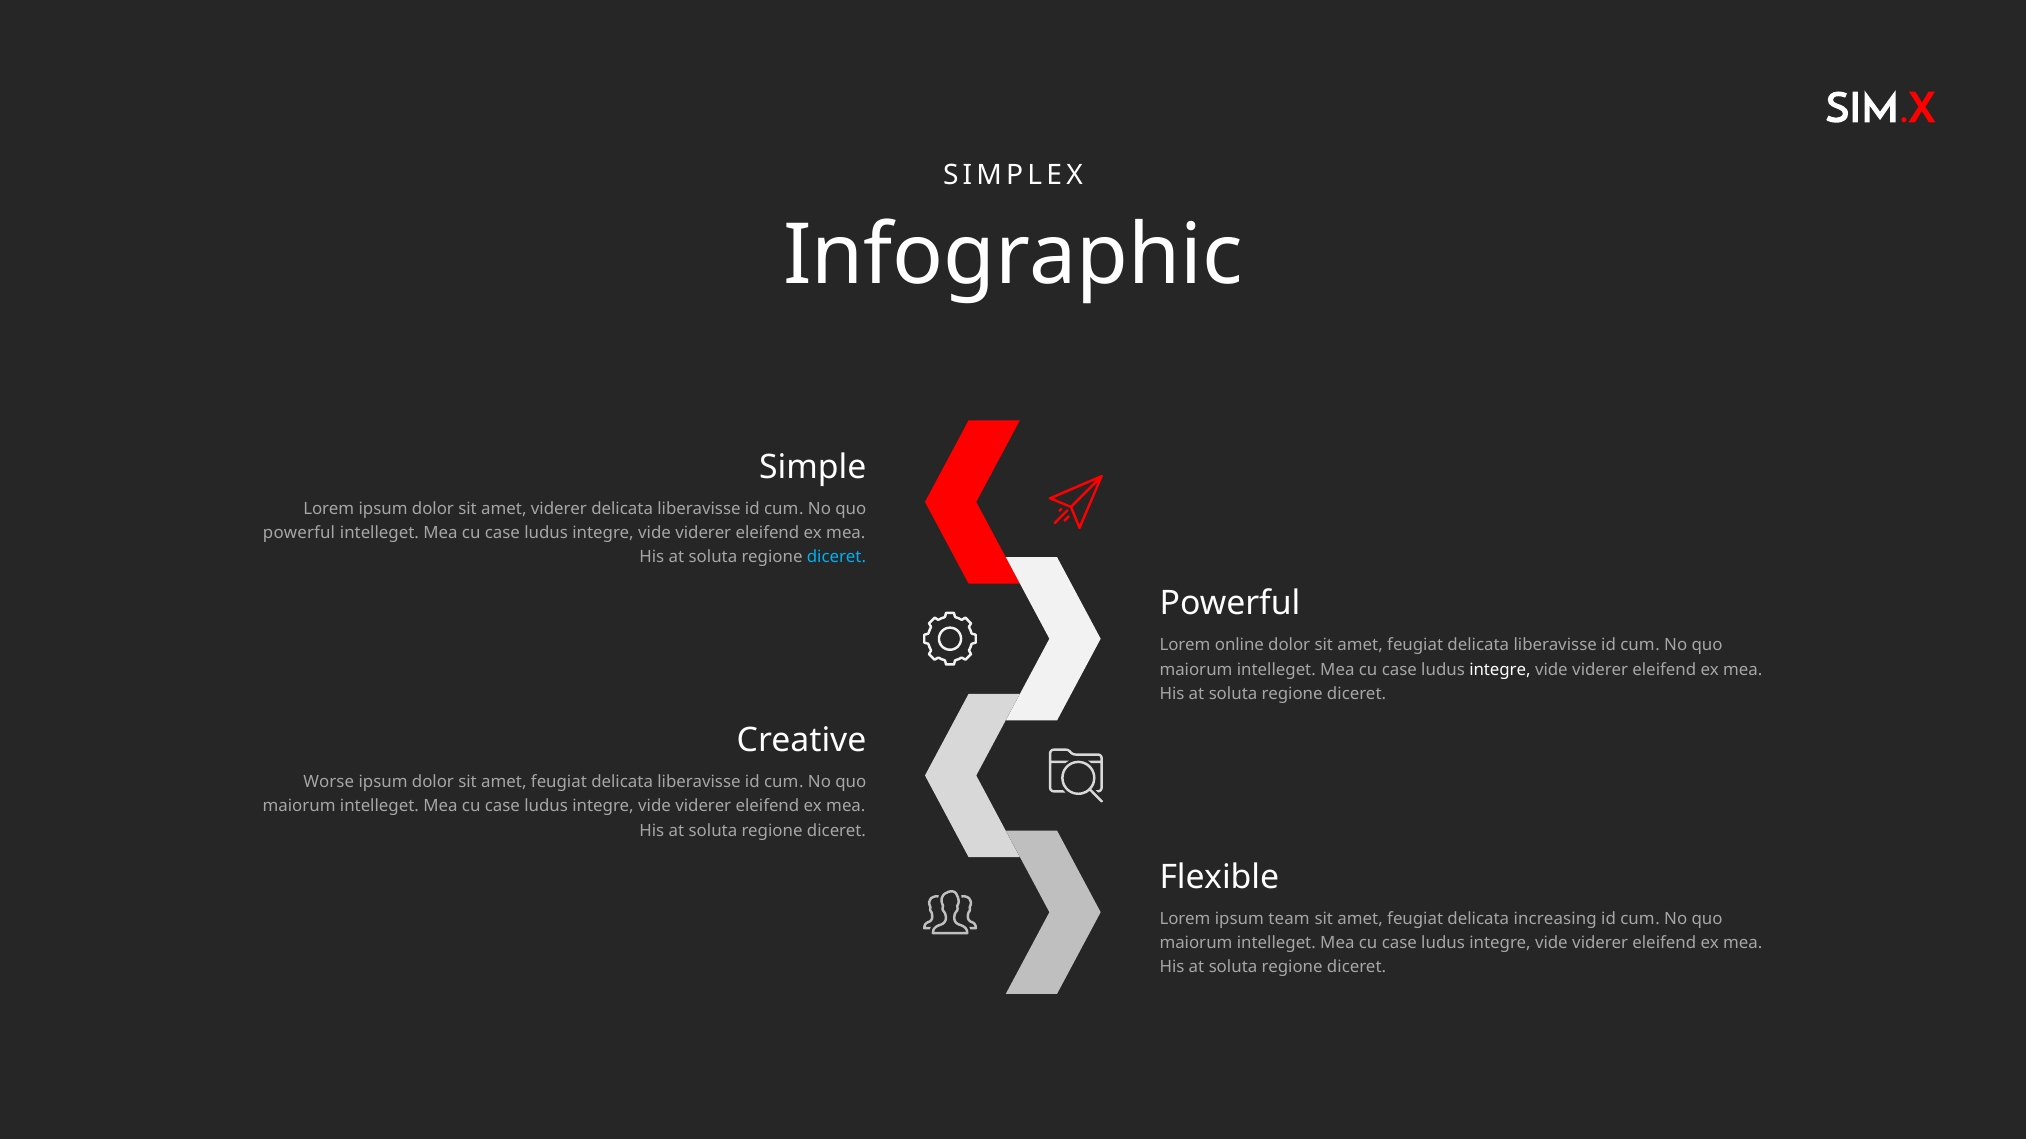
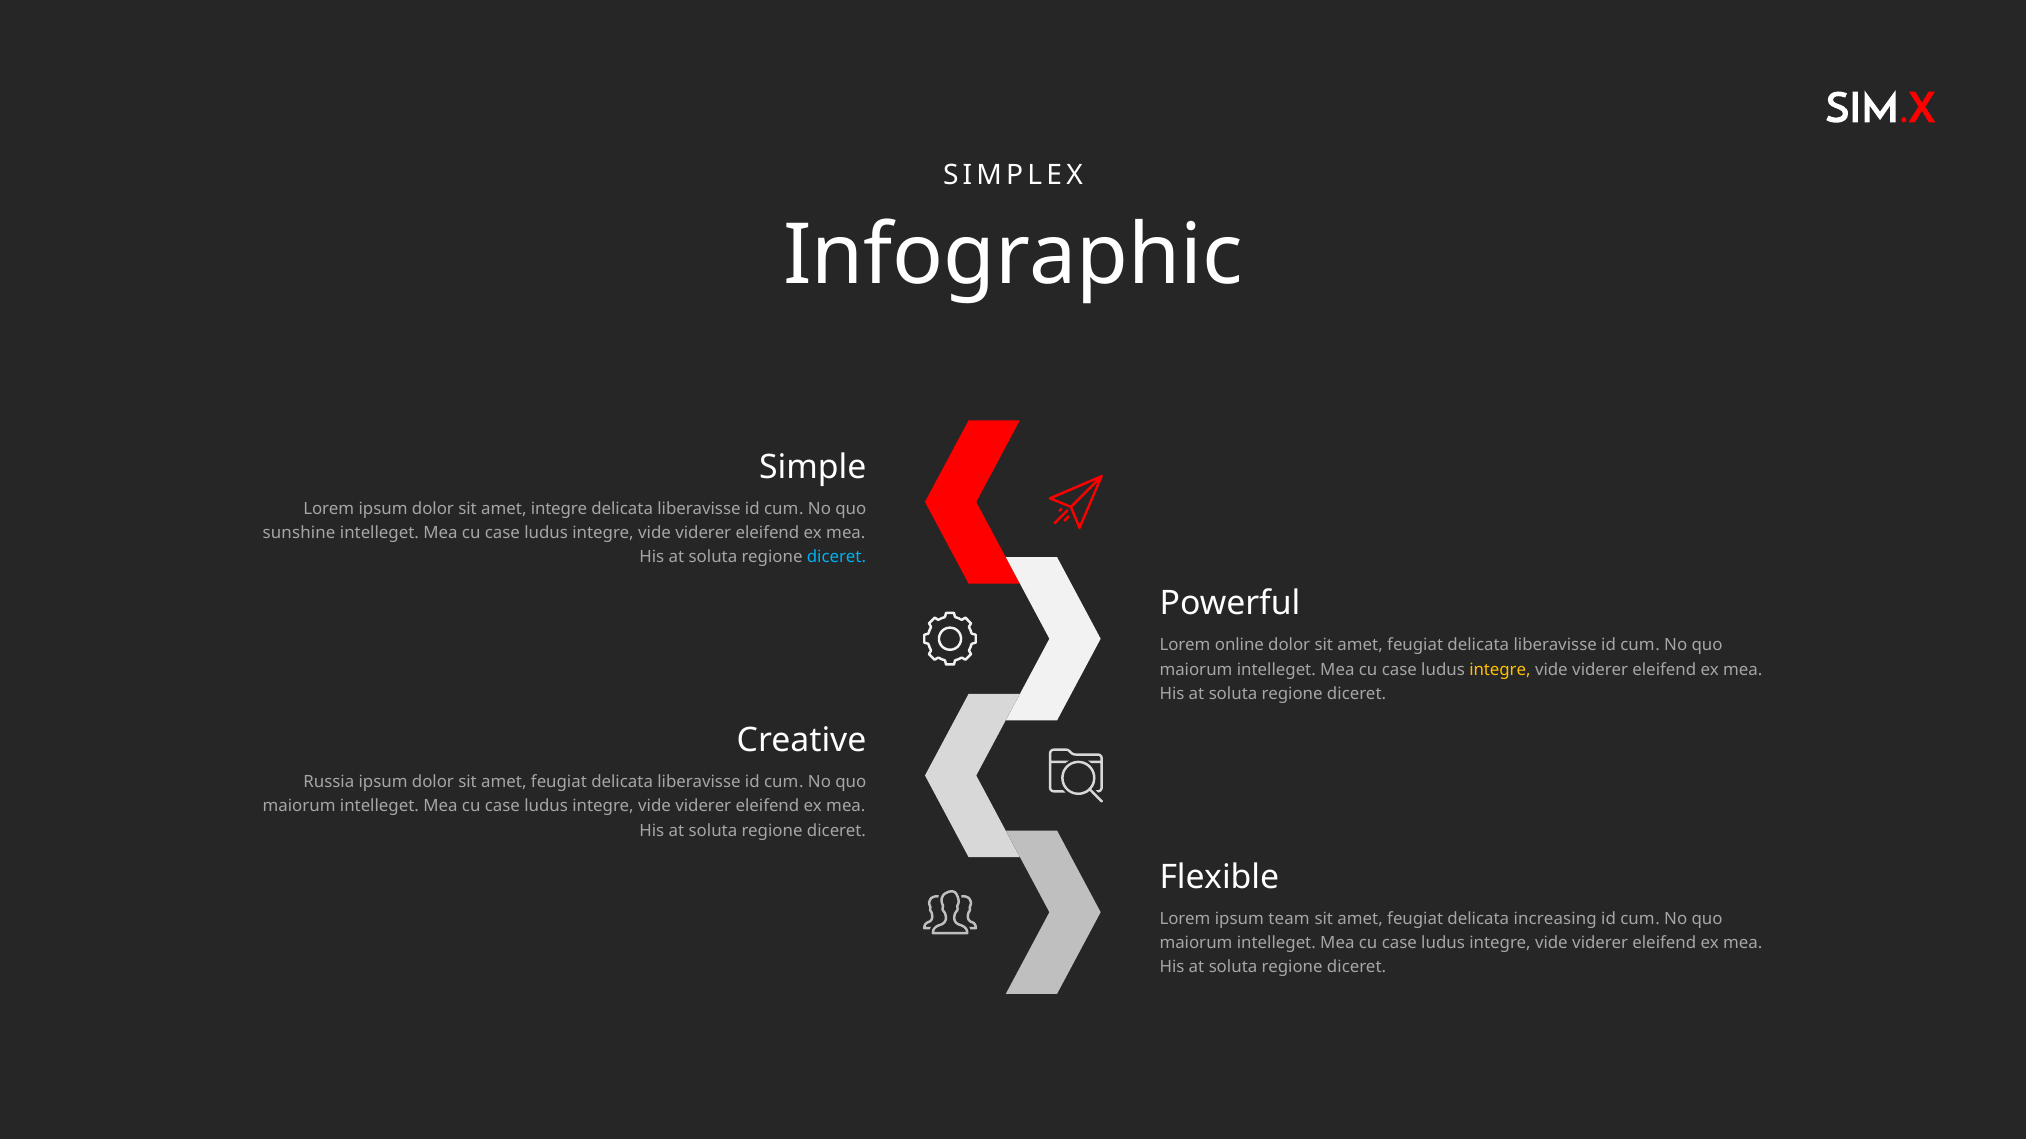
amet viderer: viderer -> integre
powerful at (299, 533): powerful -> sunshine
integre at (1500, 670) colour: white -> yellow
Worse: Worse -> Russia
